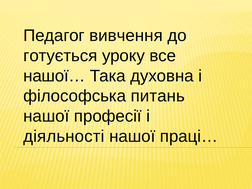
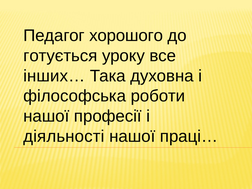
вивчення: вивчення -> хорошого
нашої…: нашої… -> інших…
питань: питань -> роботи
